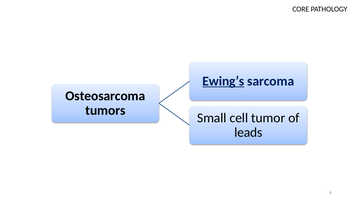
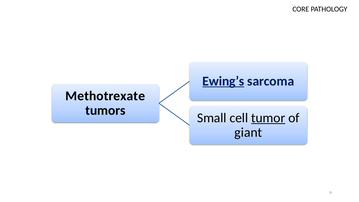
Osteosarcoma: Osteosarcoma -> Methotrexate
tumor underline: none -> present
leads: leads -> giant
